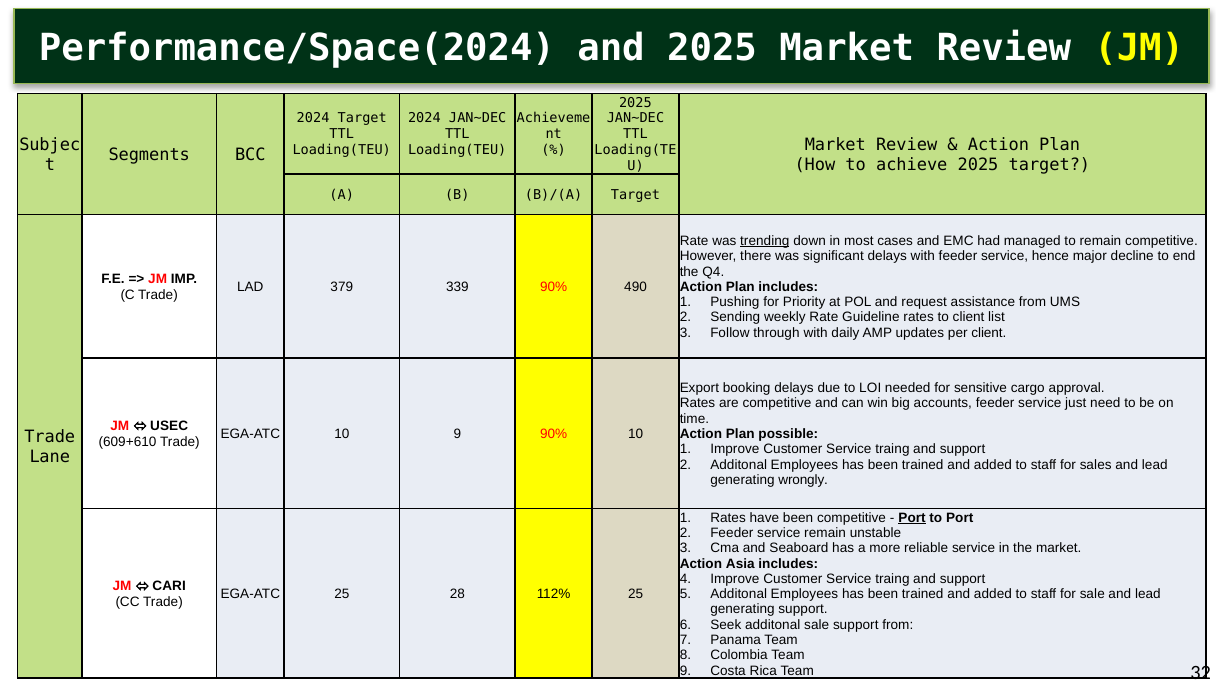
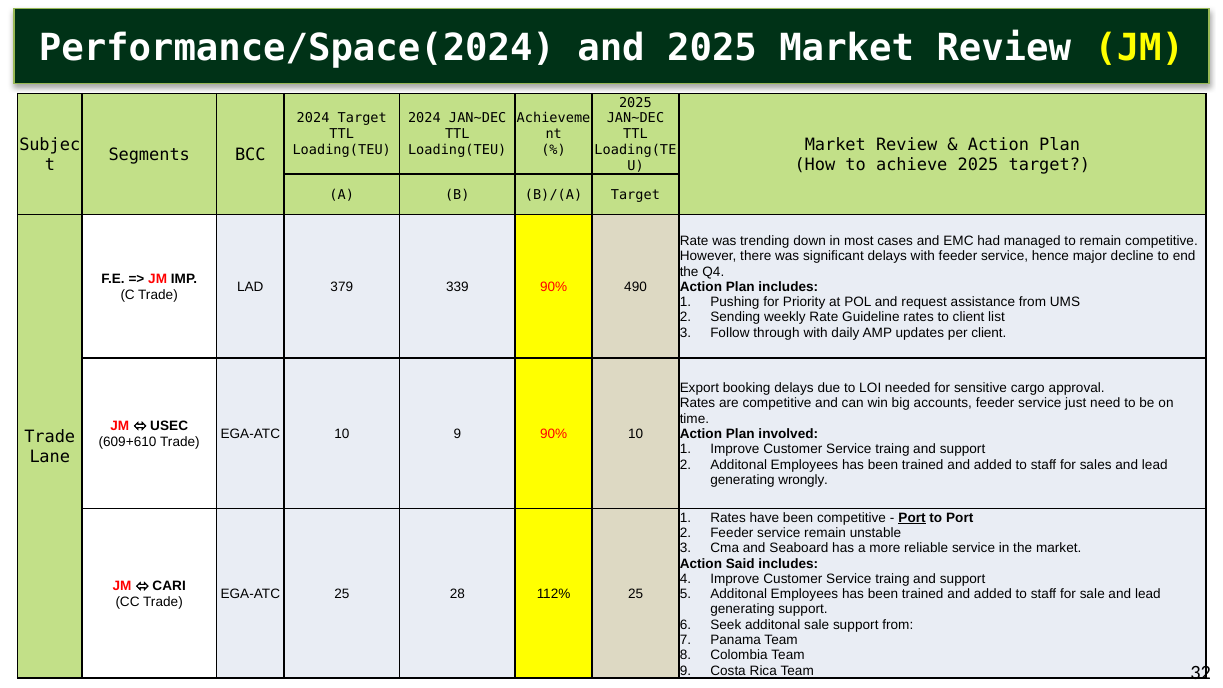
trending underline: present -> none
possible: possible -> involved
Asia: Asia -> Said
